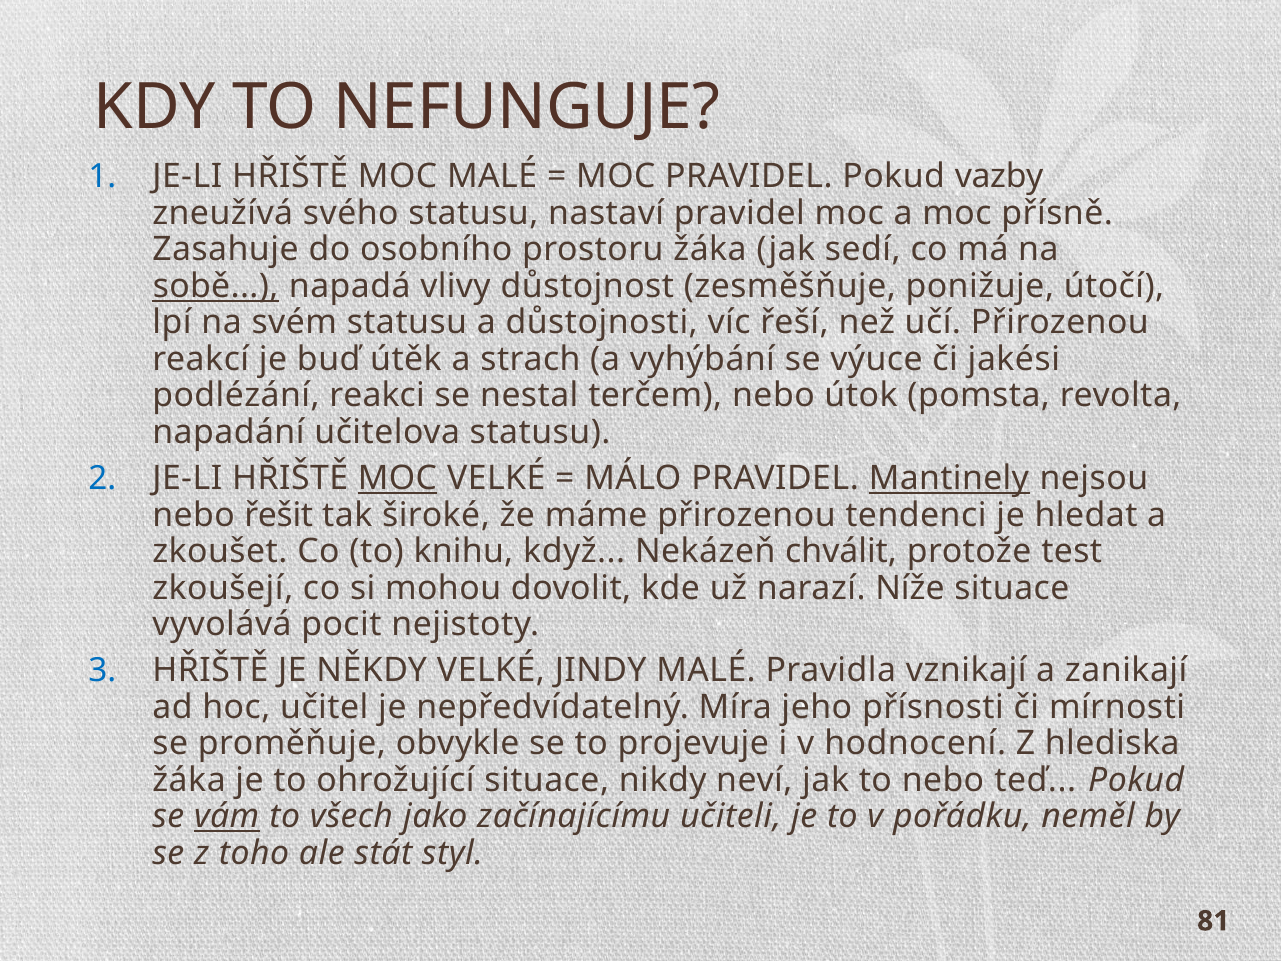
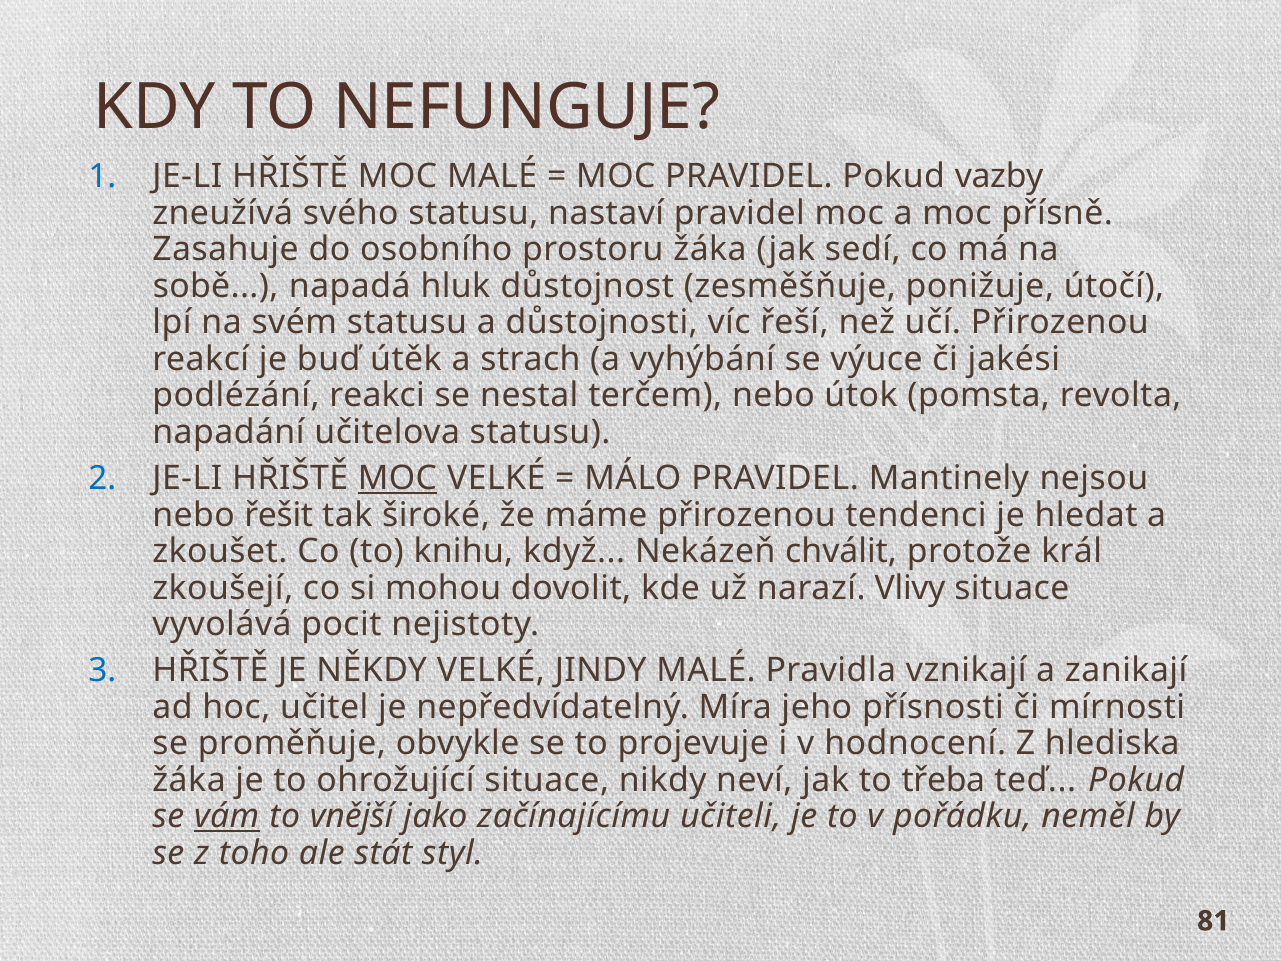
sobě underline: present -> none
vlivy: vlivy -> hluk
Mantinely underline: present -> none
test: test -> král
Níže: Níže -> Vlivy
to nebo: nebo -> třeba
všech: všech -> vnější
